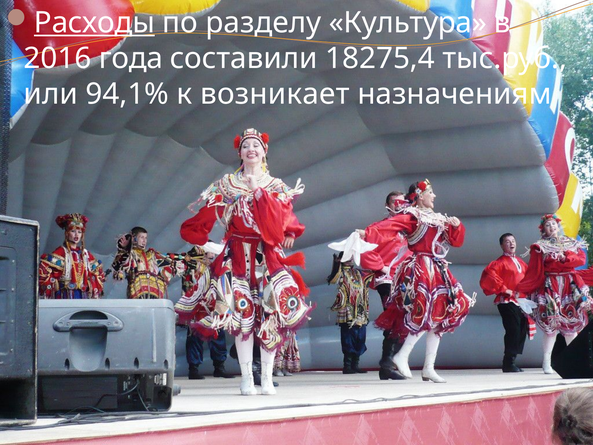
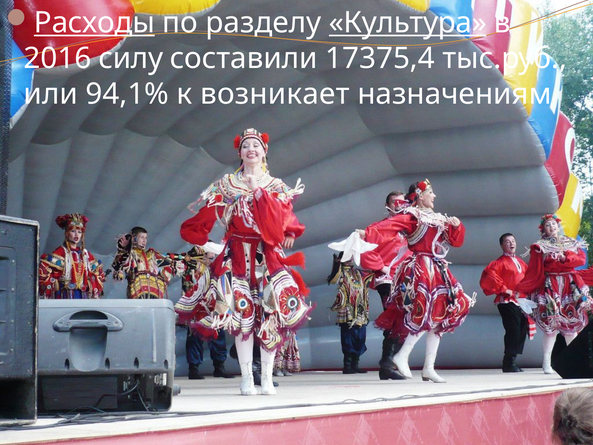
Культура underline: none -> present
года: года -> силу
18275,4: 18275,4 -> 17375,4
